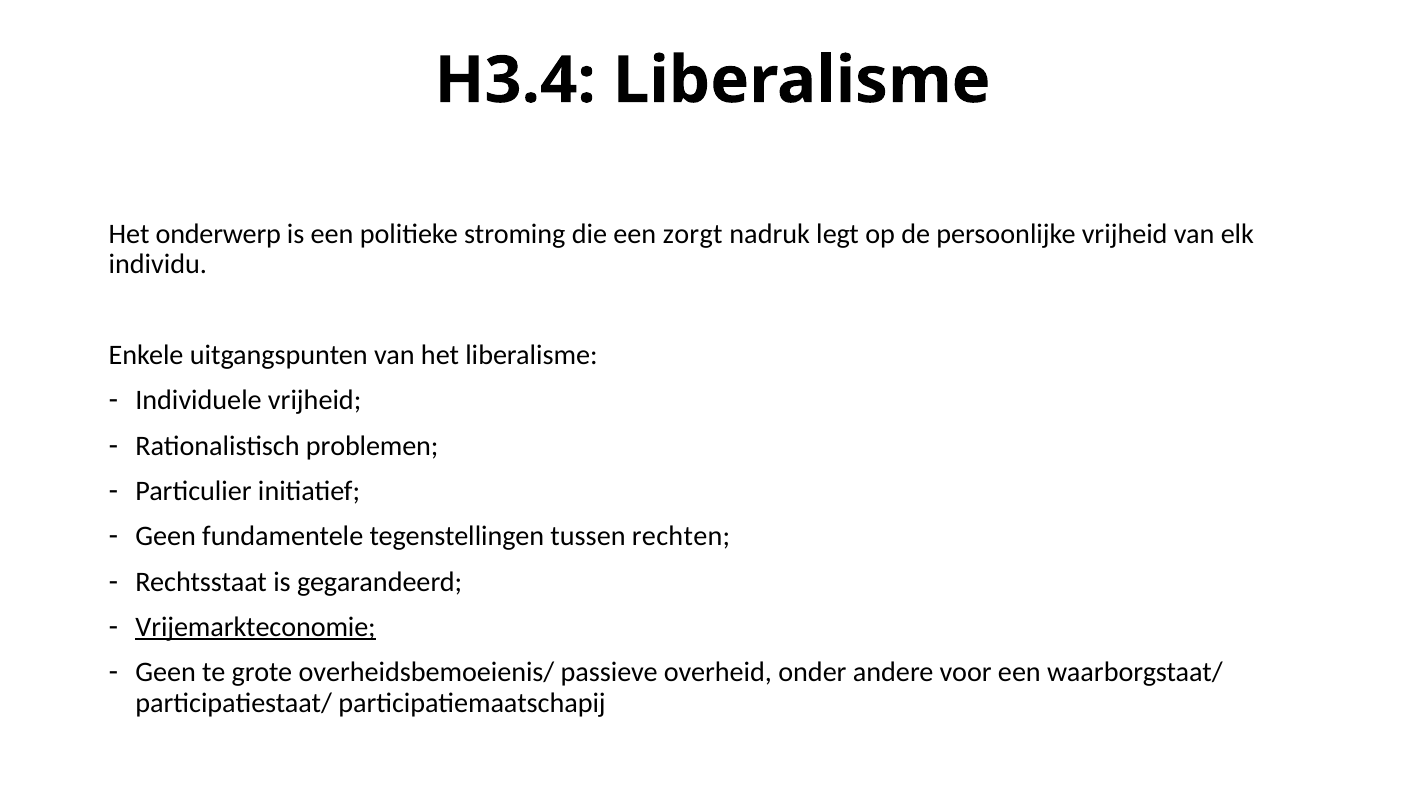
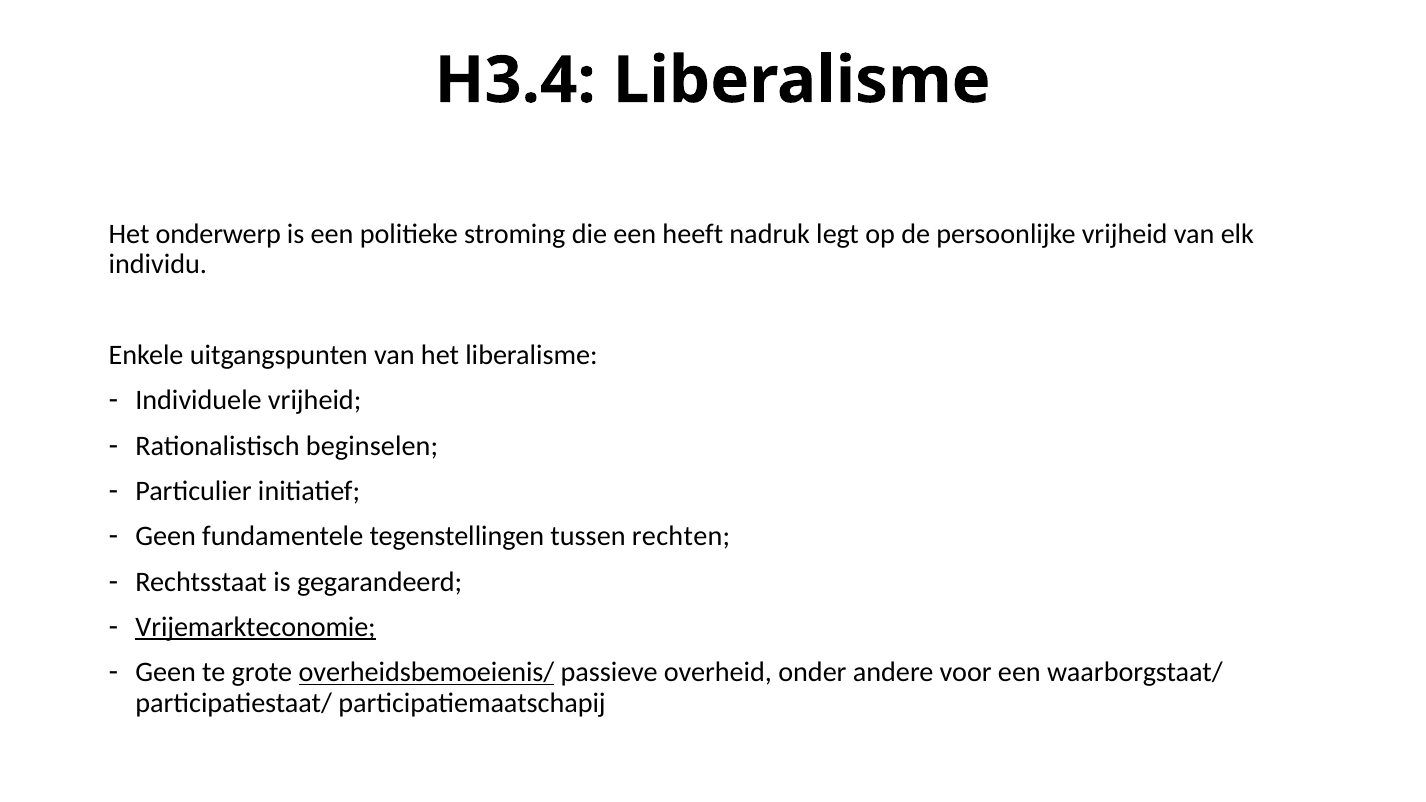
zorgt: zorgt -> heeft
problemen: problemen -> beginselen
overheidsbemoeienis/ underline: none -> present
